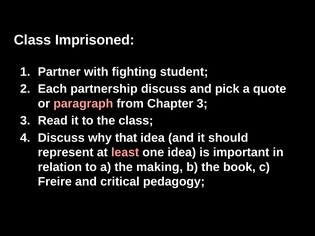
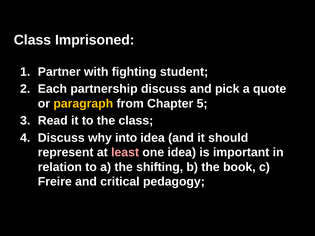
paragraph colour: pink -> yellow
Chapter 3: 3 -> 5
that: that -> into
making: making -> shifting
